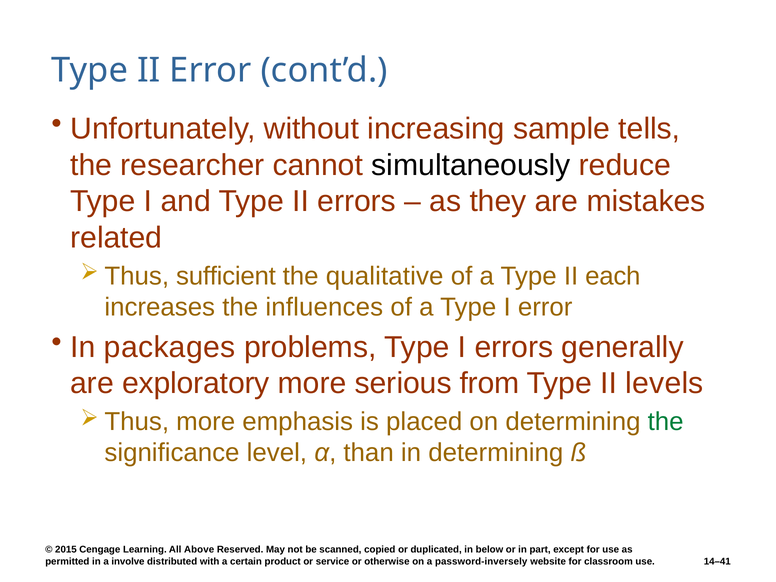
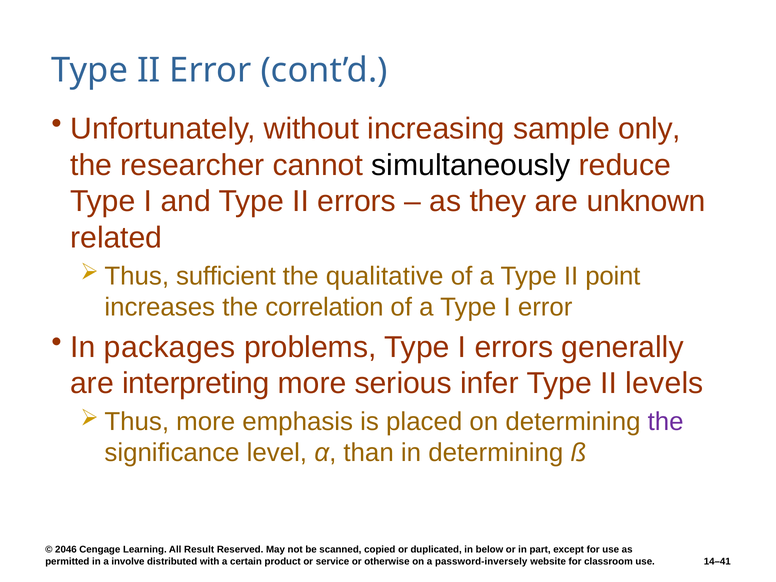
tells: tells -> only
mistakes: mistakes -> unknown
each: each -> point
influences: influences -> correlation
exploratory: exploratory -> interpreting
from: from -> infer
the at (666, 422) colour: green -> purple
2015: 2015 -> 2046
Above: Above -> Result
